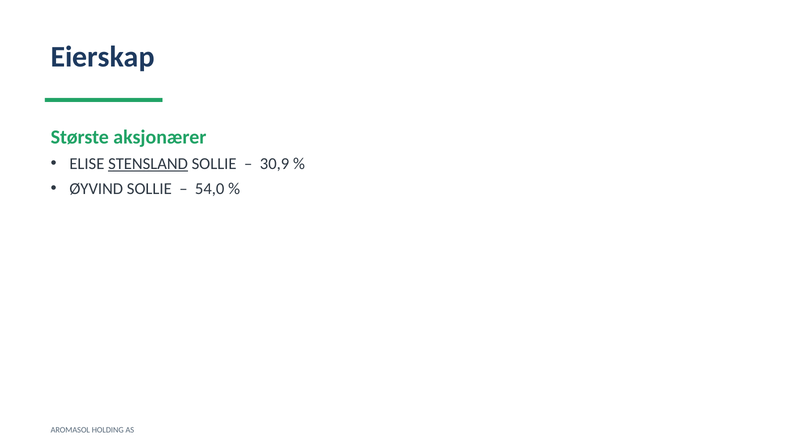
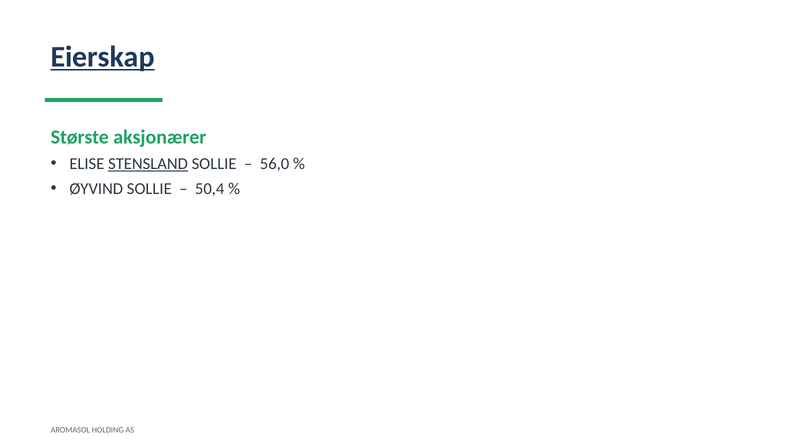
Eierskap underline: none -> present
30,9: 30,9 -> 56,0
54,0: 54,0 -> 50,4
